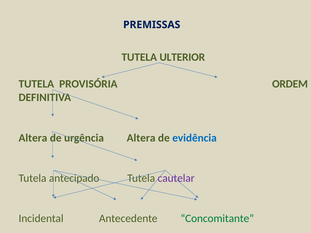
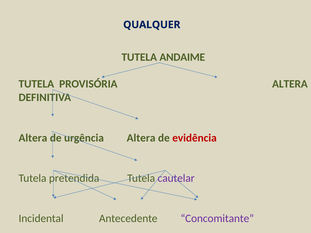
PREMISSAS: PREMISSAS -> QUALQUER
ULTERIOR: ULTERIOR -> ANDAIME
PROVISÓRIA ORDEM: ORDEM -> ALTERA
evidência colour: blue -> red
antecipado: antecipado -> pretendida
Concomitante colour: green -> purple
